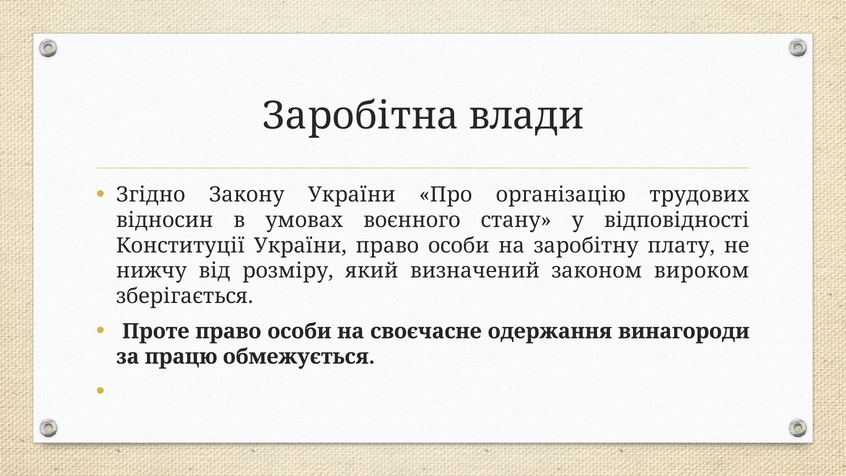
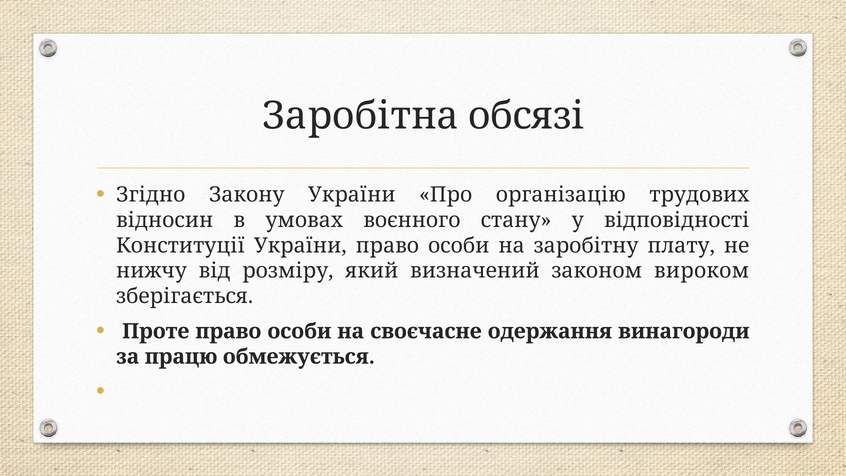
влади: влади -> обсязі
